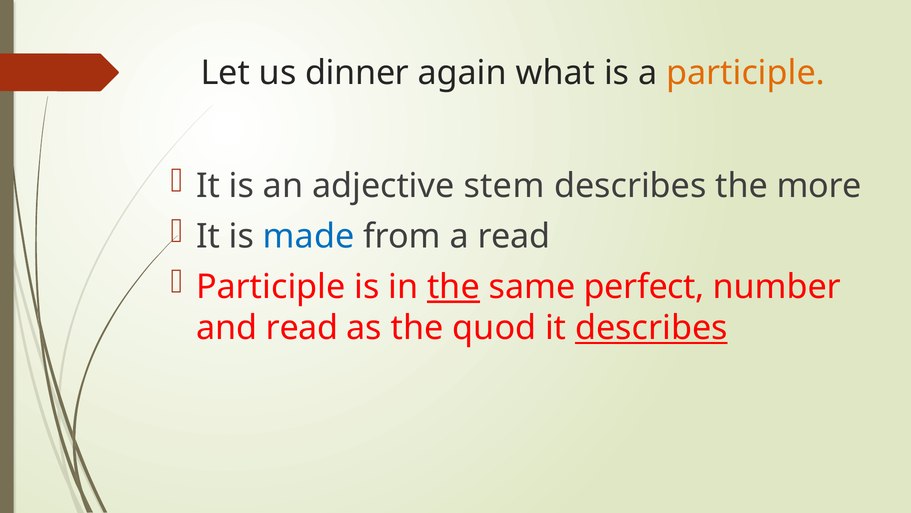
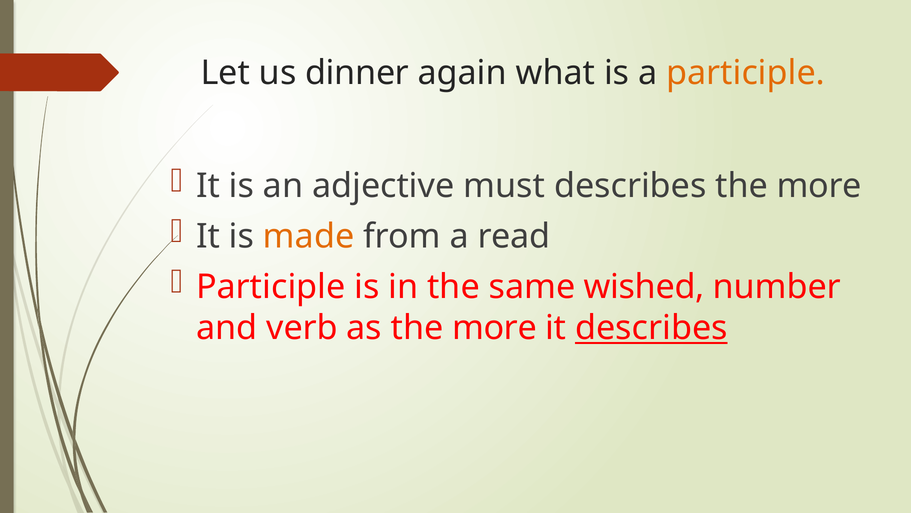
stem: stem -> must
made colour: blue -> orange
the at (453, 287) underline: present -> none
perfect: perfect -> wished
and read: read -> verb
as the quod: quod -> more
